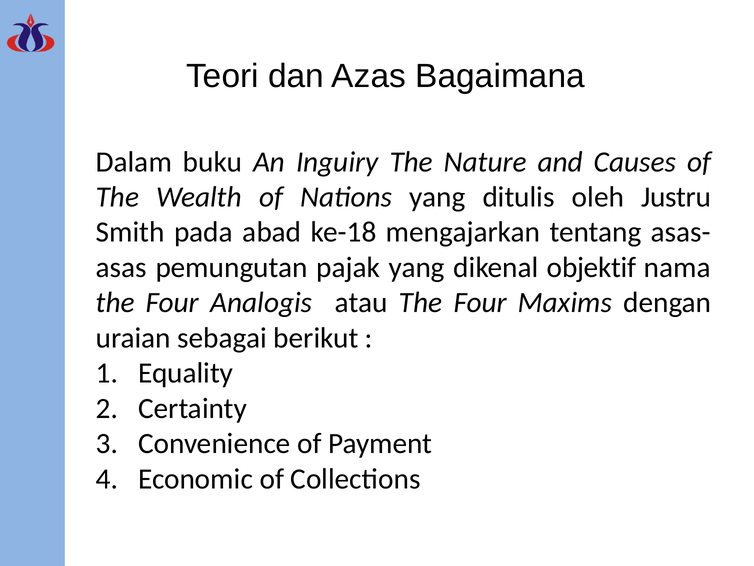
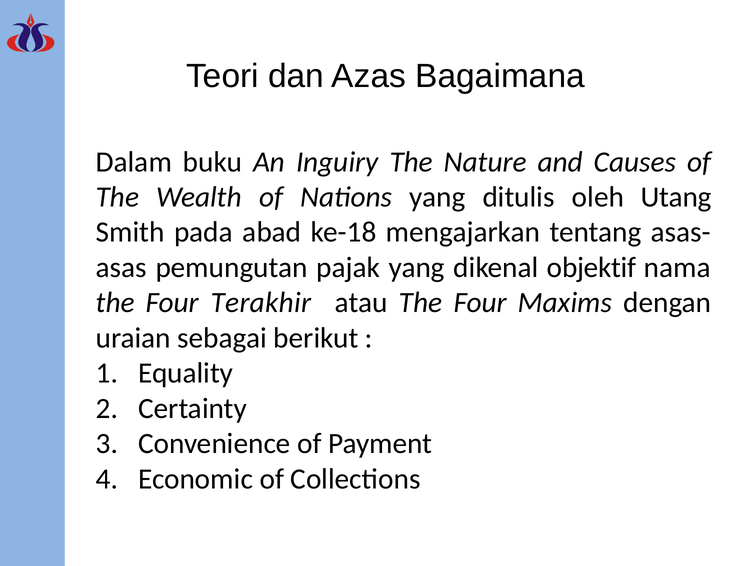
Justru: Justru -> Utang
Analogis: Analogis -> Terakhir
